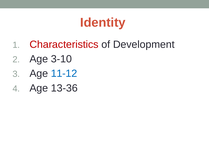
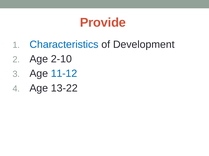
Identity: Identity -> Provide
Characteristics colour: red -> blue
3-10: 3-10 -> 2-10
13-36: 13-36 -> 13-22
